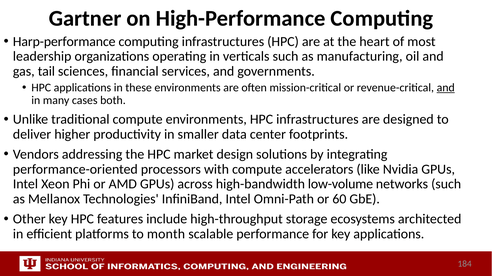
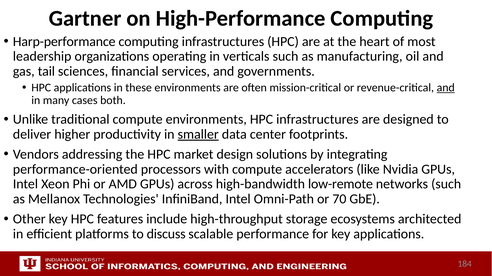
smaller underline: none -> present
low-volume: low-volume -> low-remote
60: 60 -> 70
month: month -> discuss
